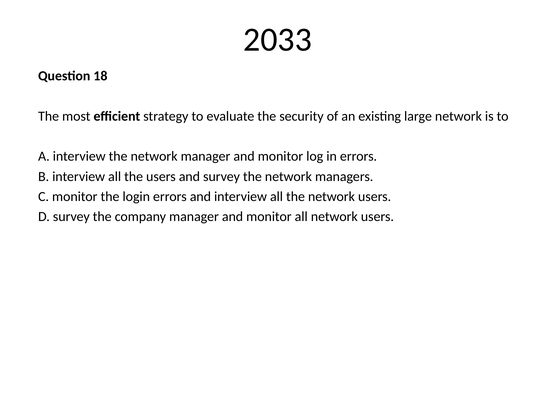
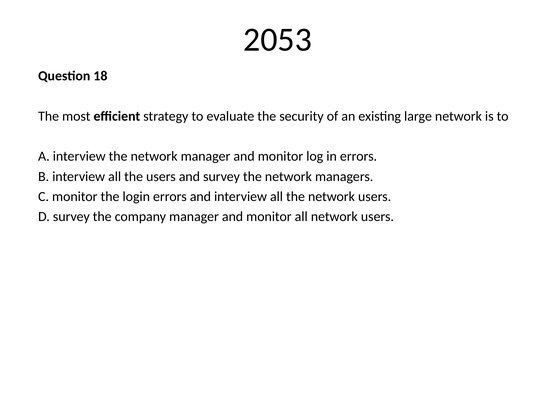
2033: 2033 -> 2053
